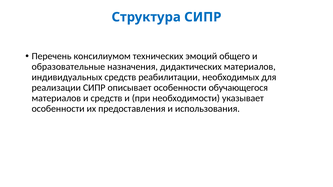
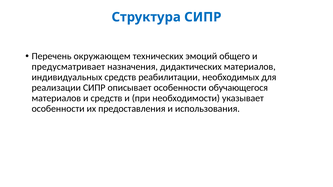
консилиумом: консилиумом -> окружающем
образовательные: образовательные -> предусматривает
